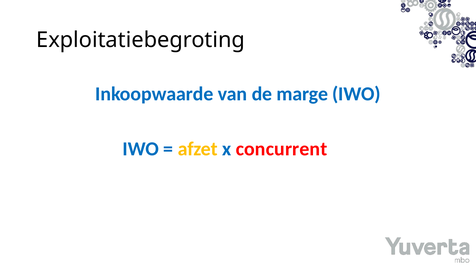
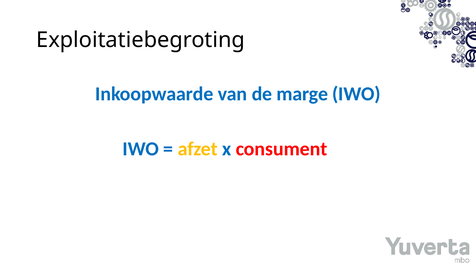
concurrent: concurrent -> consument
